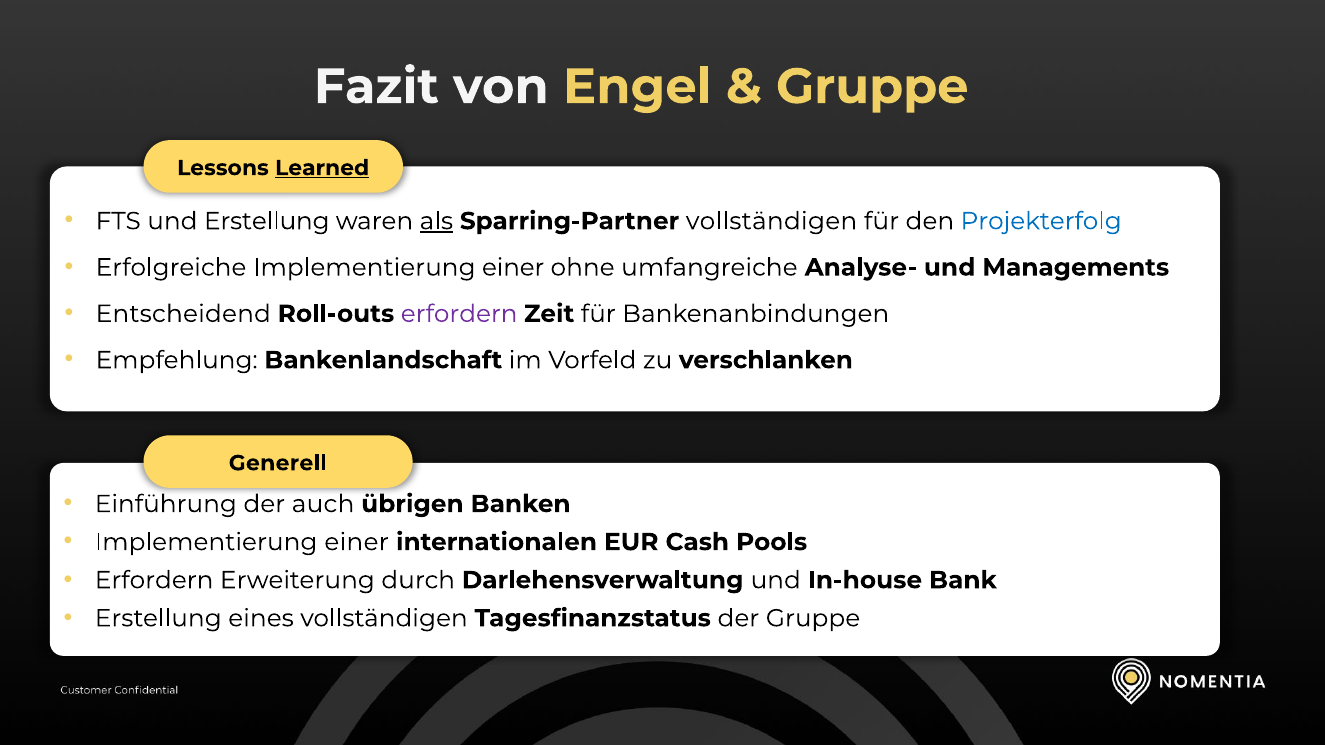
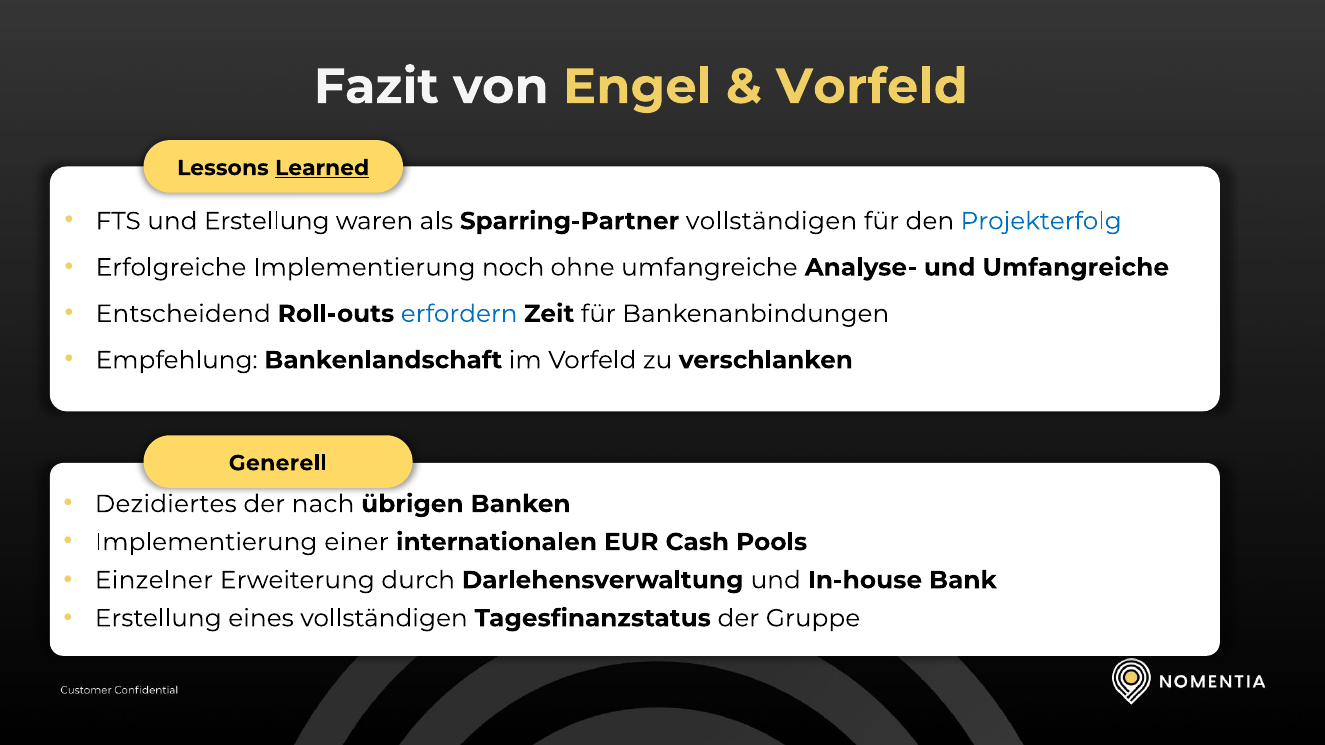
Gruppe at (872, 87): Gruppe -> Vorfeld
als underline: present -> none
Erfolgreiche Implementierung einer: einer -> noch
und Managements: Managements -> Umfangreiche
erfordern at (459, 314) colour: purple -> blue
Einführung: Einführung -> Dezidiertes
auch: auch -> nach
Erfordern at (154, 580): Erfordern -> Einzelner
